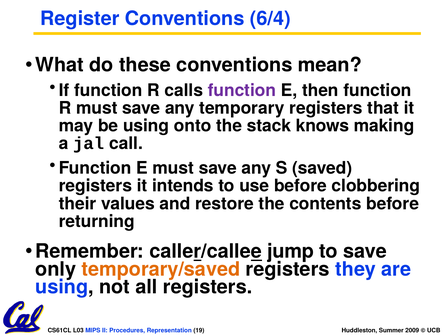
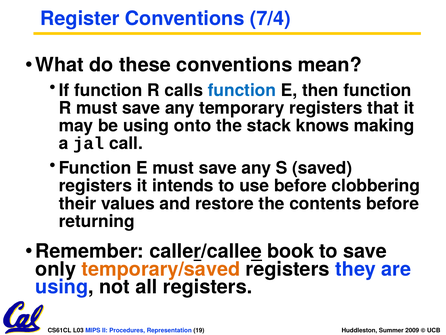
6/4: 6/4 -> 7/4
function at (242, 90) colour: purple -> blue
jump: jump -> book
